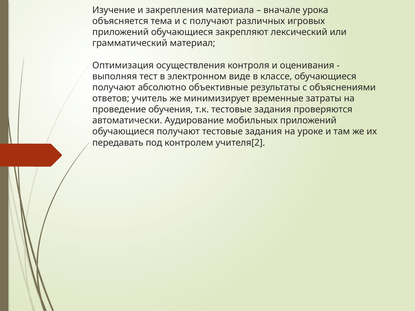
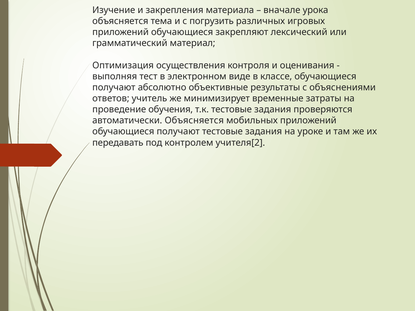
с получают: получают -> погрузить
автоматически Аудирование: Аудирование -> Объясняется
